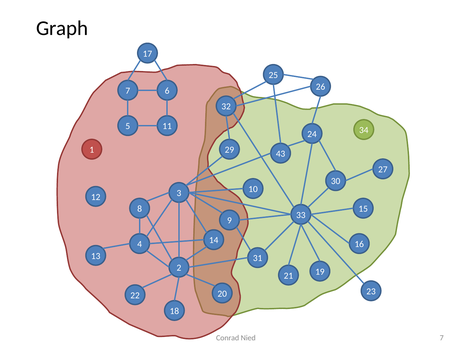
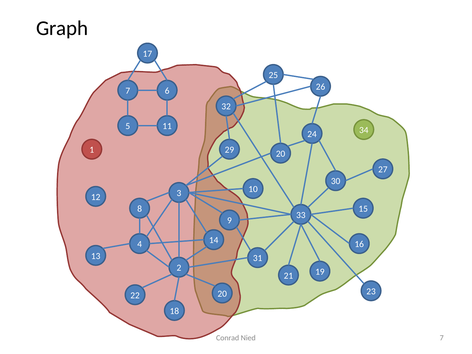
29 43: 43 -> 20
